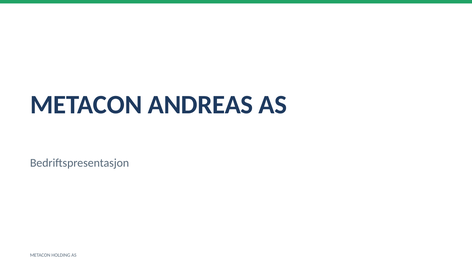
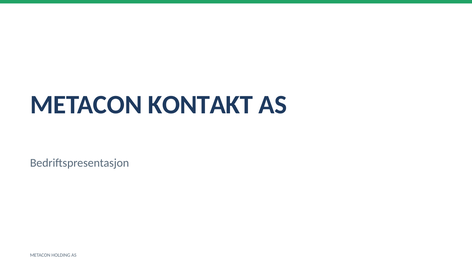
ANDREAS: ANDREAS -> KONTAKT
